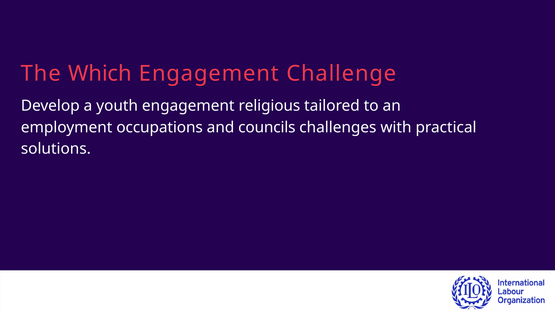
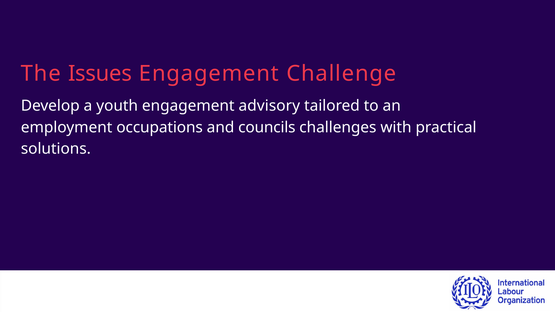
Which: Which -> Issues
religious: religious -> advisory
